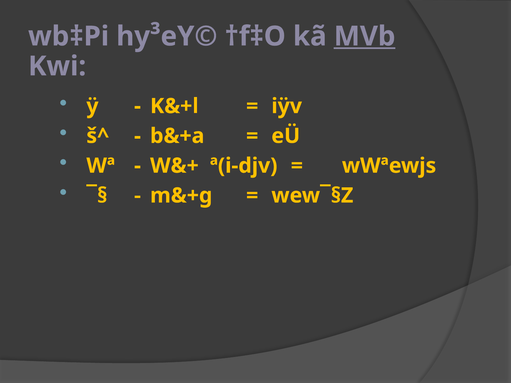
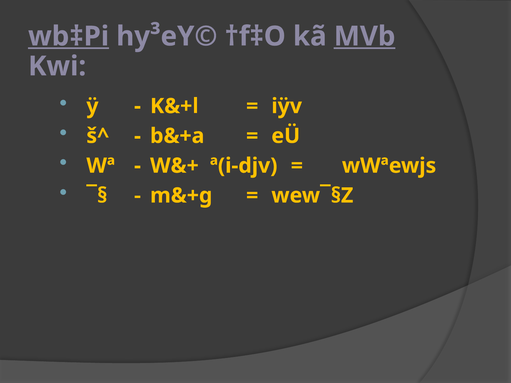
wb‡Pi underline: none -> present
